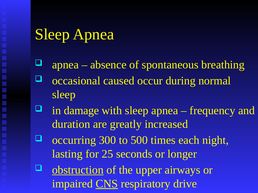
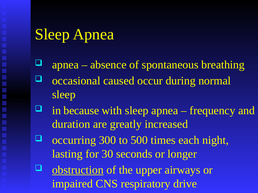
damage: damage -> because
25: 25 -> 30
CNS underline: present -> none
